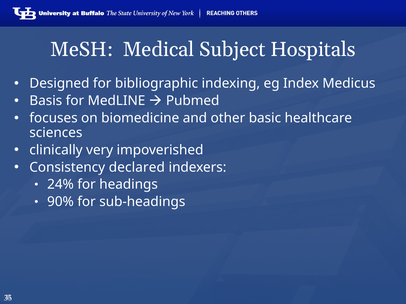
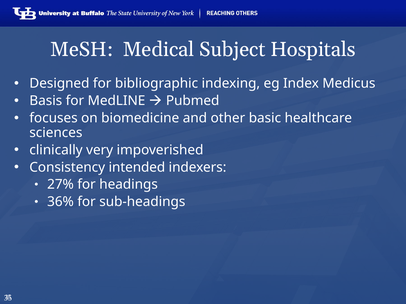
declared: declared -> intended
24%: 24% -> 27%
90%: 90% -> 36%
